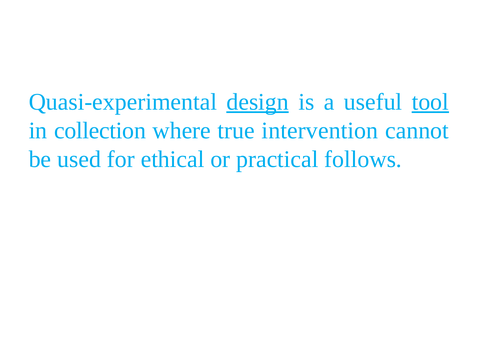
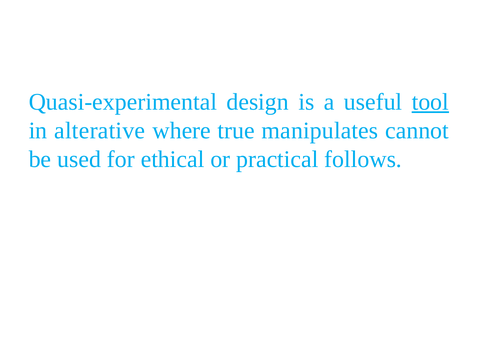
design underline: present -> none
collection: collection -> alterative
intervention: intervention -> manipulates
